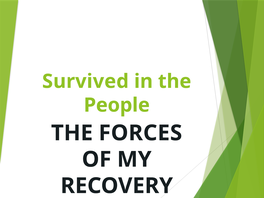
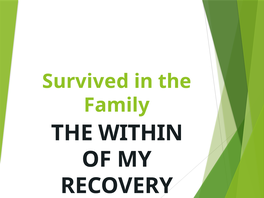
People: People -> Family
FORCES: FORCES -> WITHIN
